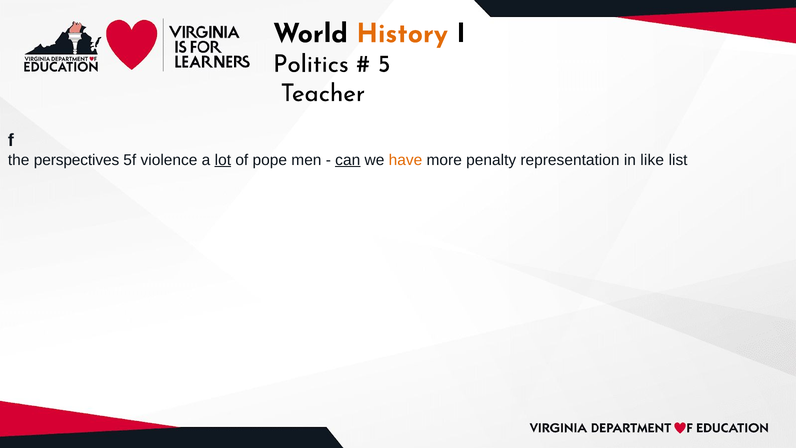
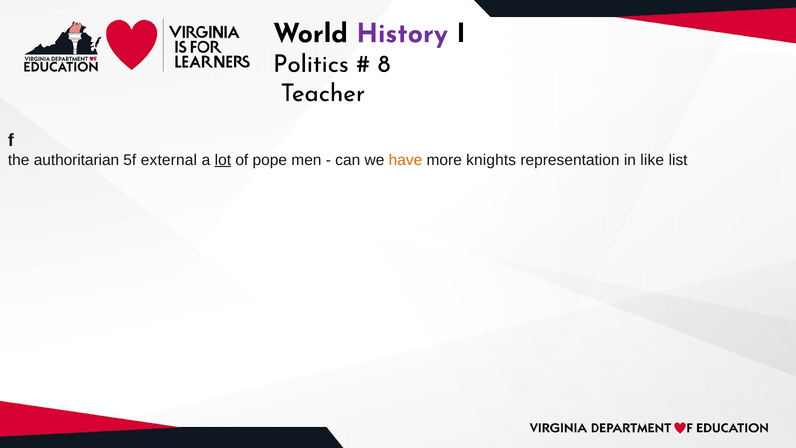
History colour: orange -> purple
5: 5 -> 8
perspectives: perspectives -> authoritarian
violence: violence -> external
can underline: present -> none
penalty: penalty -> knights
